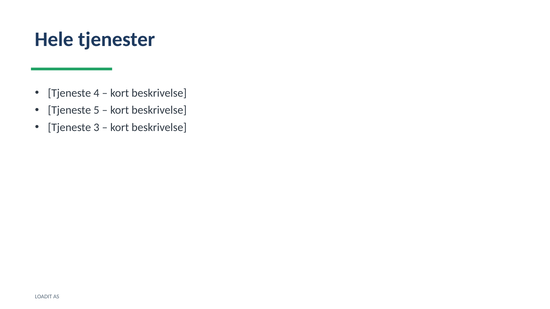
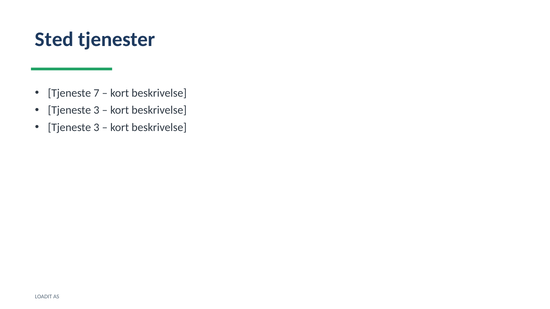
Hele: Hele -> Sted
4: 4 -> 7
5 at (96, 110): 5 -> 3
